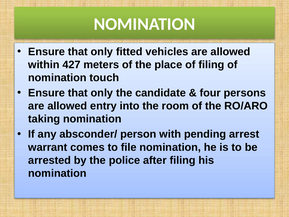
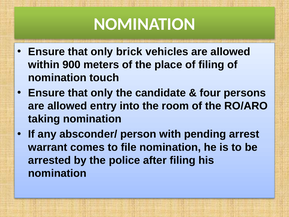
fitted: fitted -> brick
427: 427 -> 900
